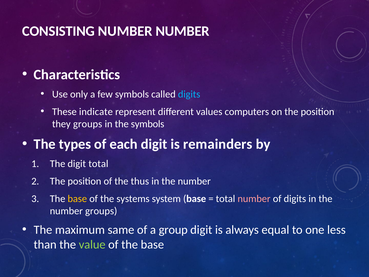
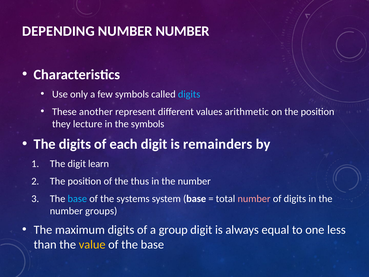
CONSISTING: CONSISTING -> DEPENDING
indicate: indicate -> another
computers: computers -> arithmetic
they groups: groups -> lecture
The types: types -> digits
digit total: total -> learn
base at (77, 198) colour: yellow -> light blue
maximum same: same -> digits
value colour: light green -> yellow
